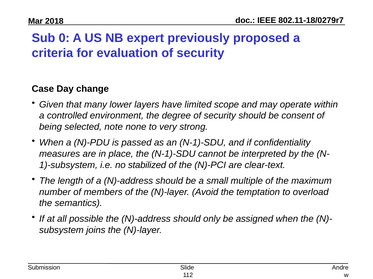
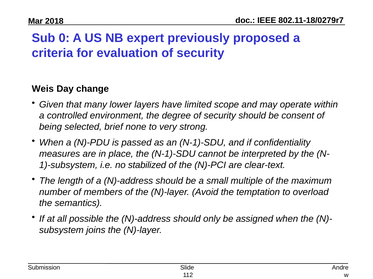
Case: Case -> Weis
note: note -> brief
